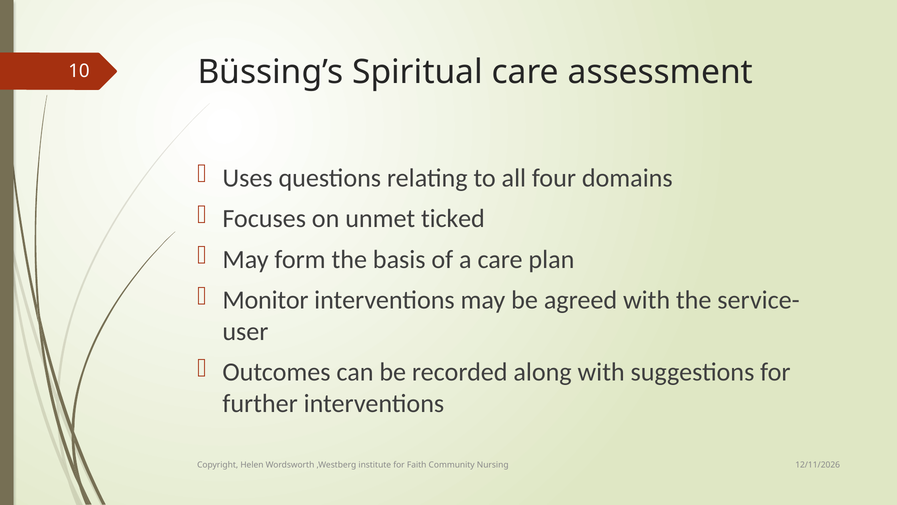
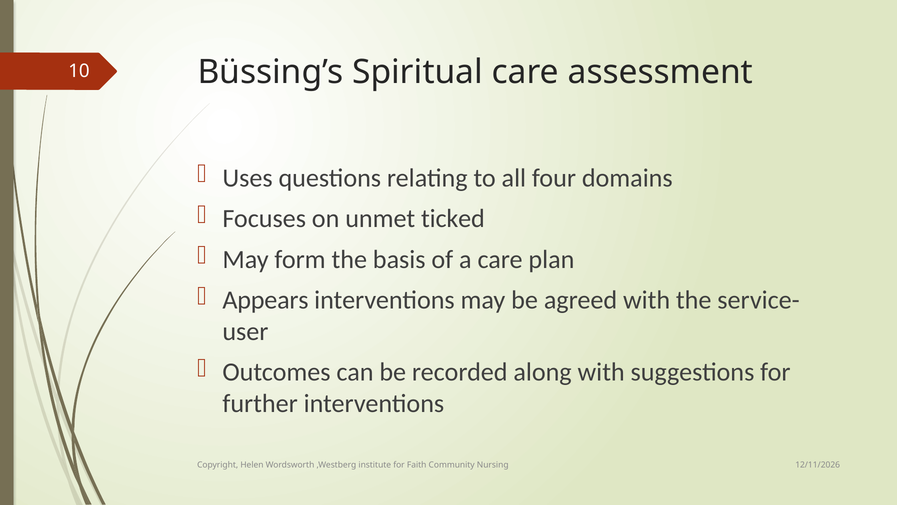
Monitor: Monitor -> Appears
